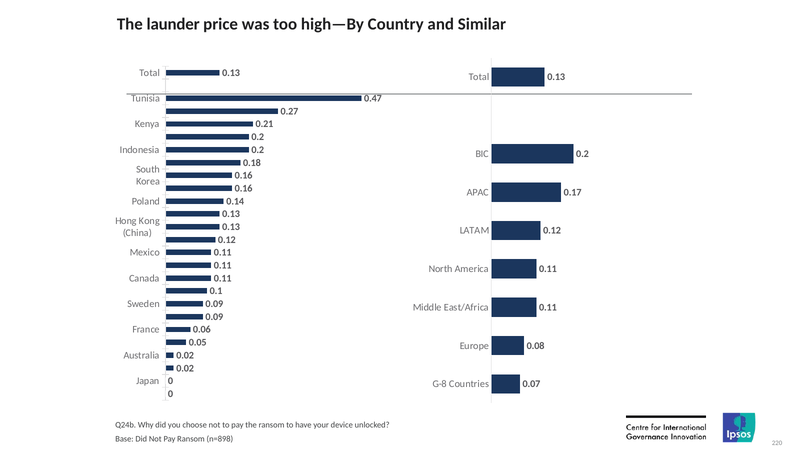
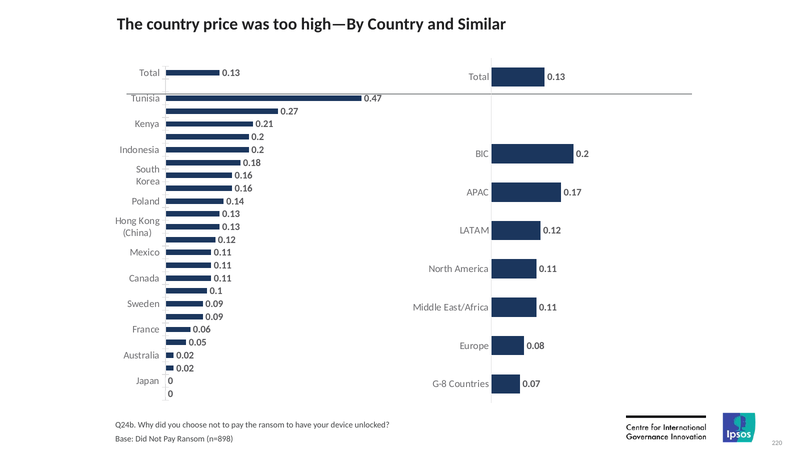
The launder: launder -> country
